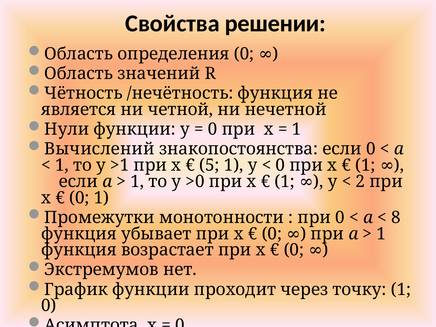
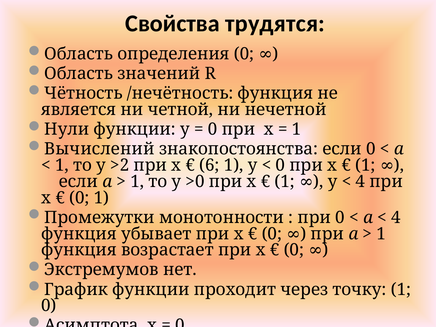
решении: решении -> трудятся
>1: >1 -> >2
5: 5 -> 6
2 at (360, 181): 2 -> 4
8 at (396, 217): 8 -> 4
